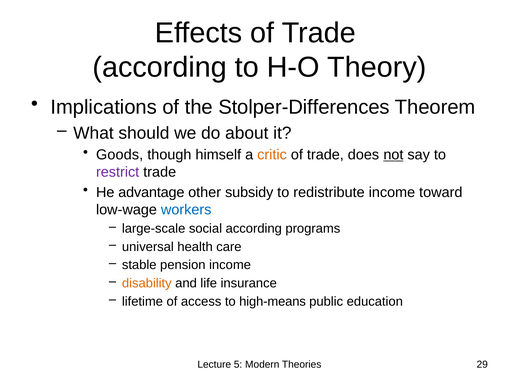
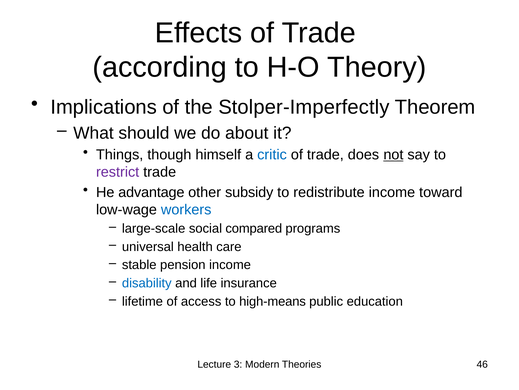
Stolper-Differences: Stolper-Differences -> Stolper-Imperfectly
Goods: Goods -> Things
critic colour: orange -> blue
social according: according -> compared
disability colour: orange -> blue
5: 5 -> 3
29: 29 -> 46
